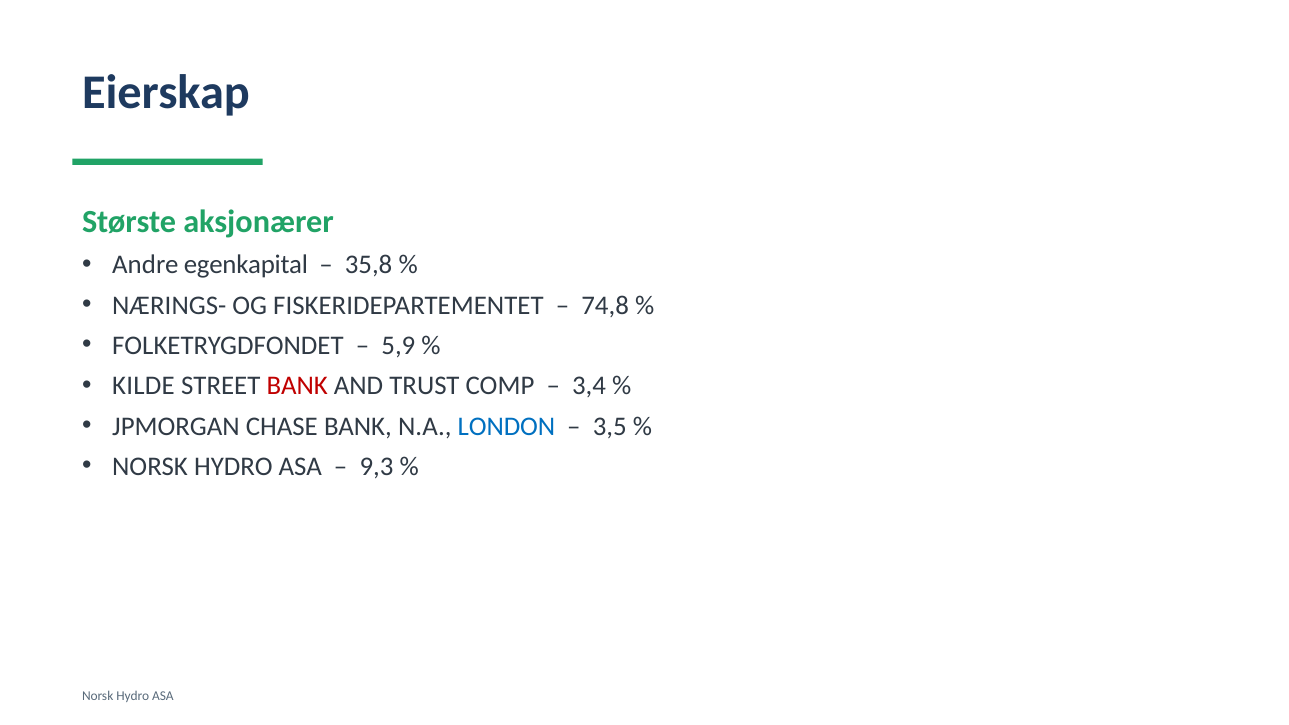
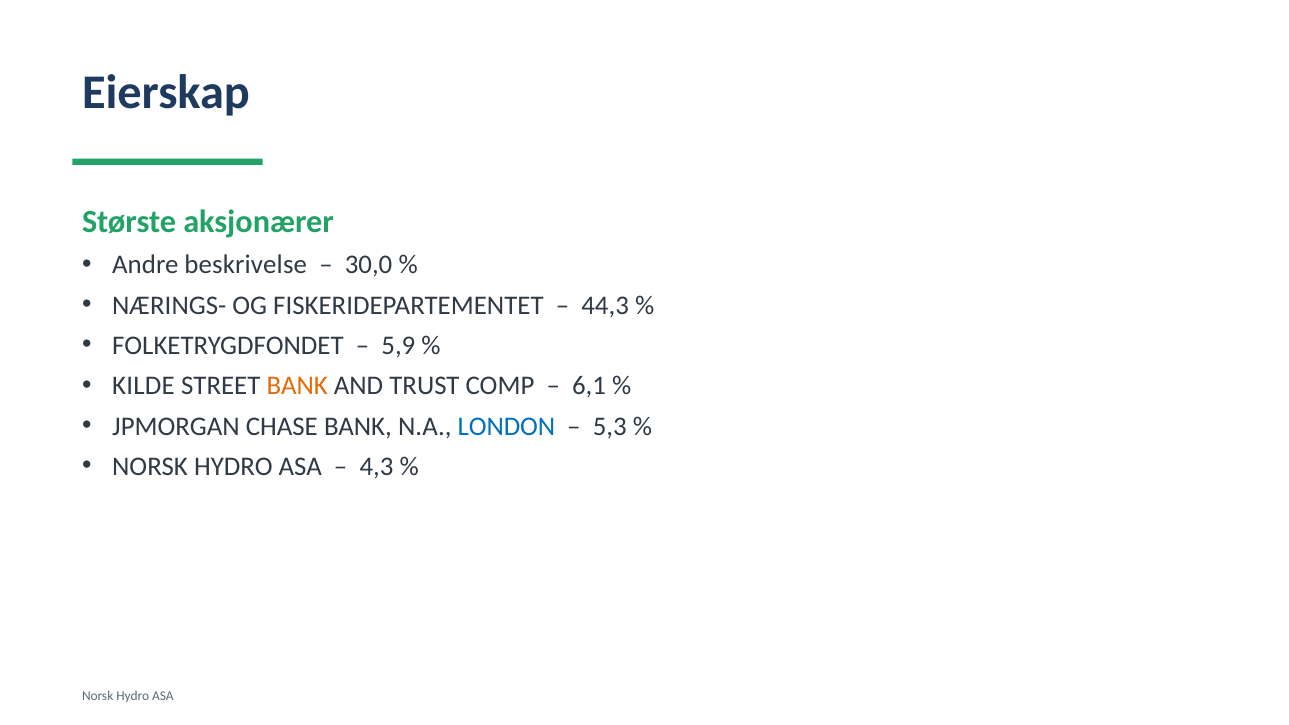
egenkapital: egenkapital -> beskrivelse
35,8: 35,8 -> 30,0
74,8: 74,8 -> 44,3
BANK at (297, 386) colour: red -> orange
3,4: 3,4 -> 6,1
3,5: 3,5 -> 5,3
9,3: 9,3 -> 4,3
